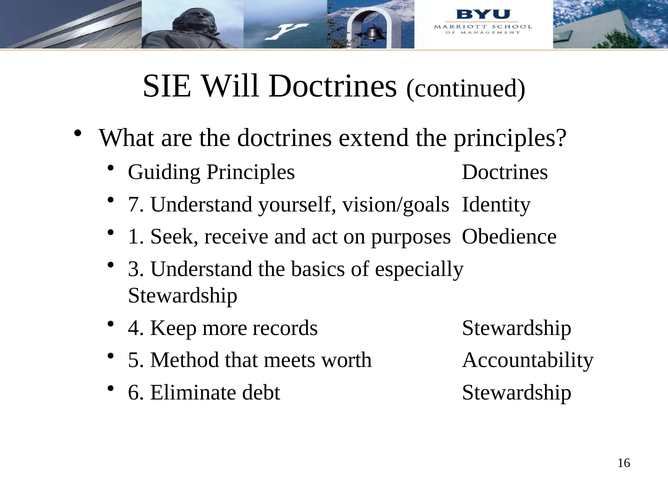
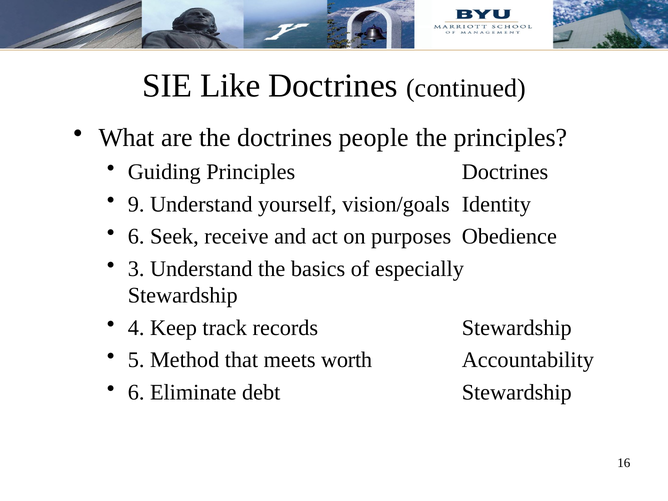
Will: Will -> Like
extend: extend -> people
7: 7 -> 9
1 at (136, 237): 1 -> 6
more: more -> track
